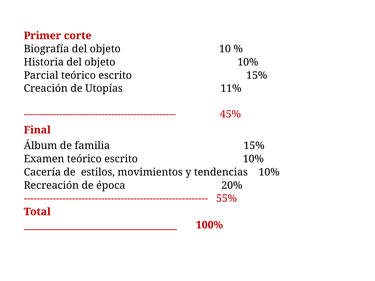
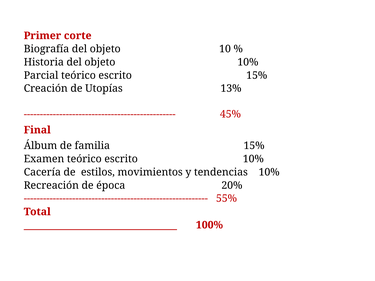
11%: 11% -> 13%
